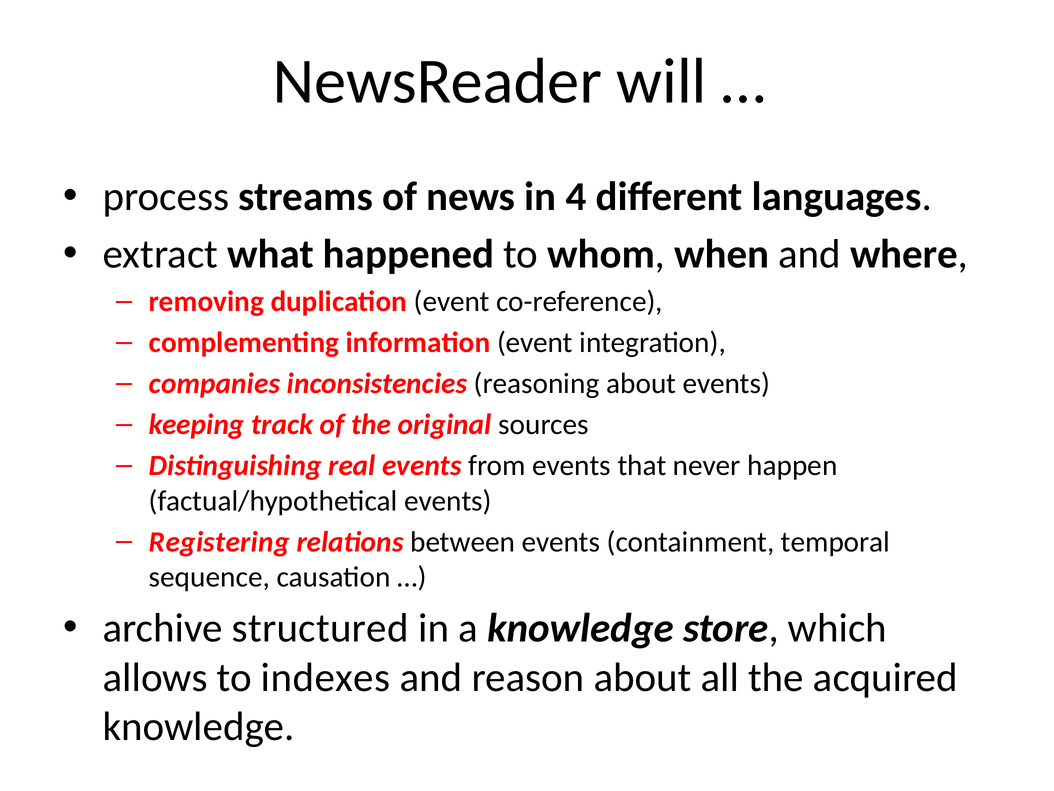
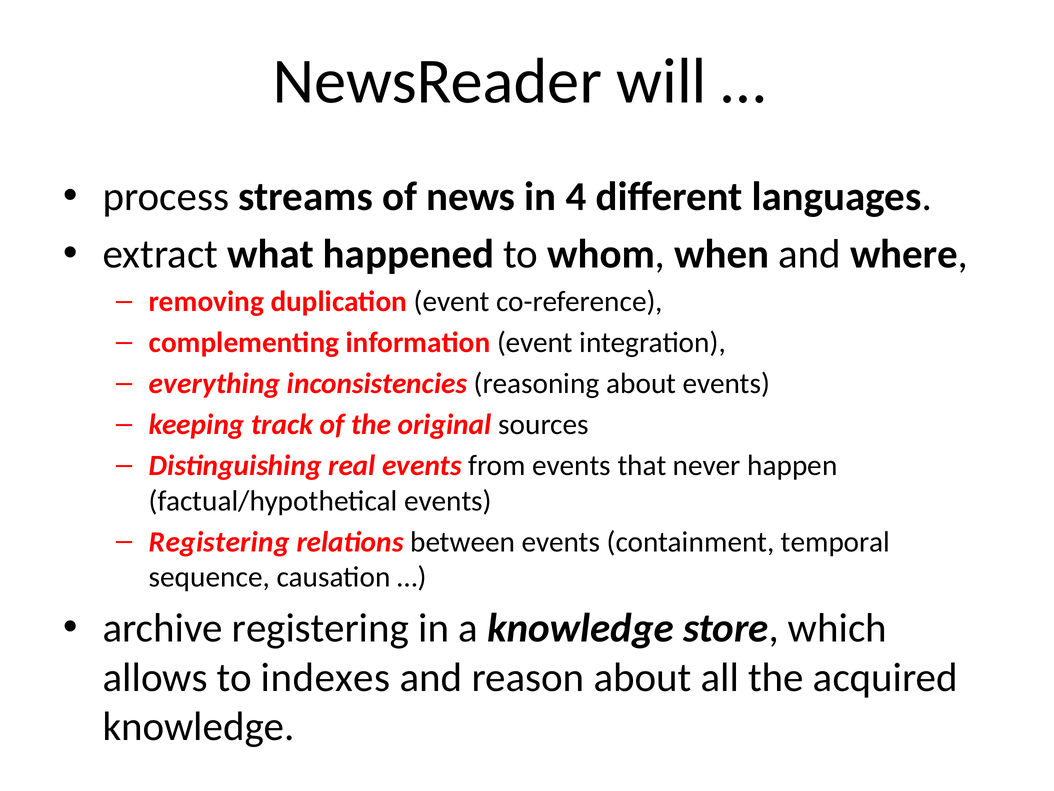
companies: companies -> everything
archive structured: structured -> registering
